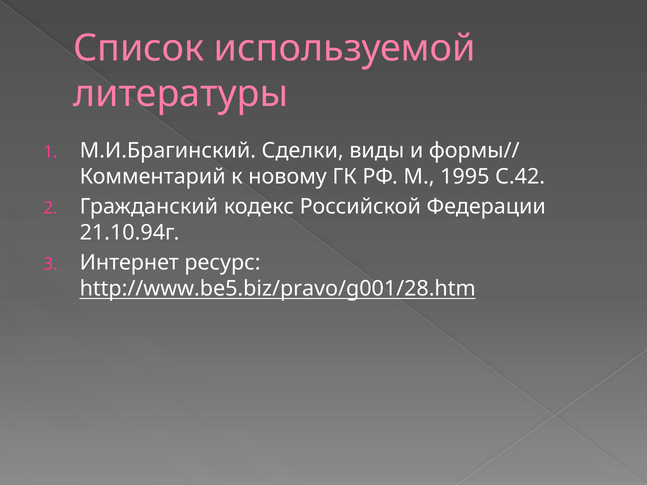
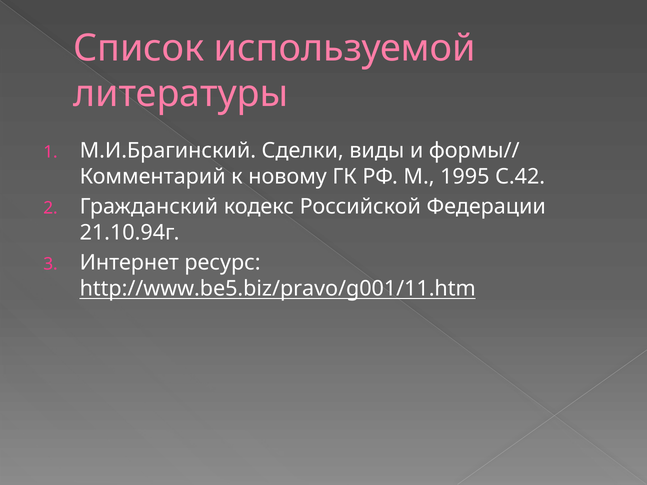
http://www.be5.biz/pravo/g001/28.htm: http://www.be5.biz/pravo/g001/28.htm -> http://www.be5.biz/pravo/g001/11.htm
